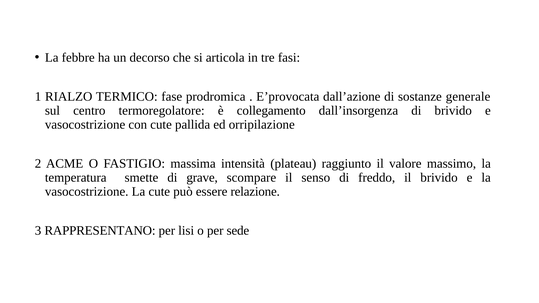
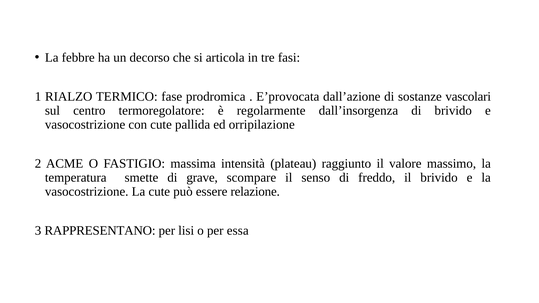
generale: generale -> vascolari
collegamento: collegamento -> regolarmente
sede: sede -> essa
